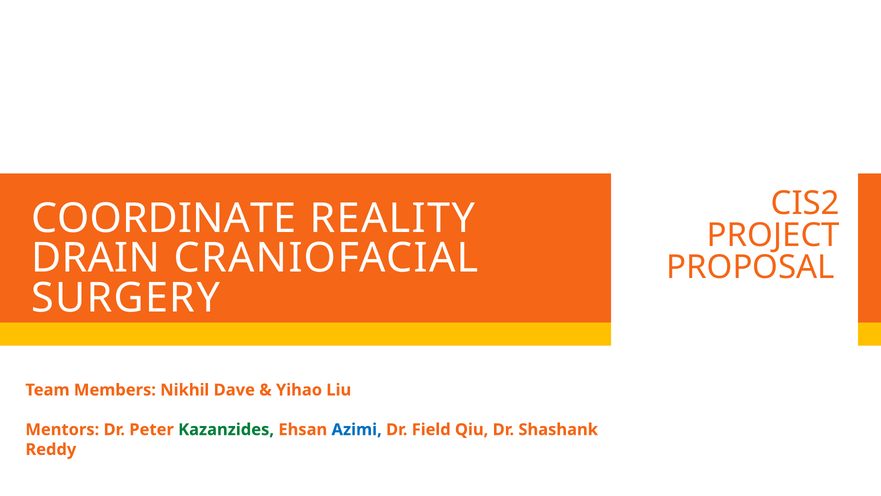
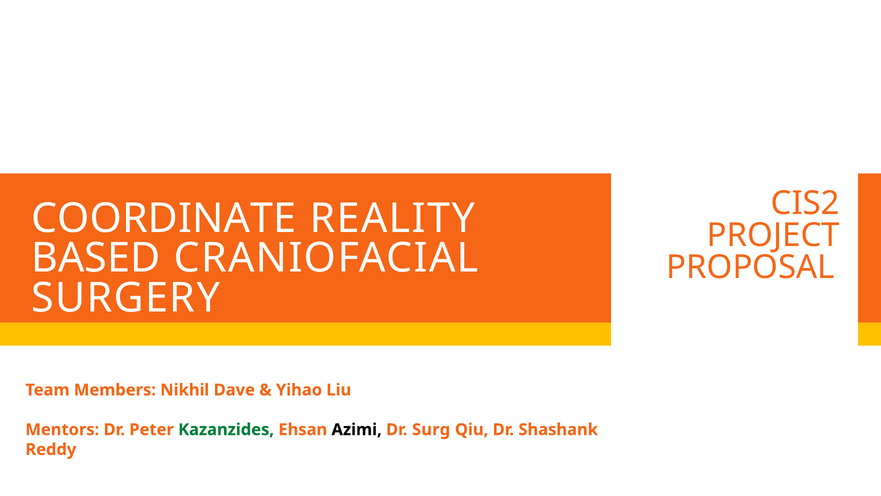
DRAIN: DRAIN -> BASED
Azimi colour: blue -> black
Field: Field -> Surg
